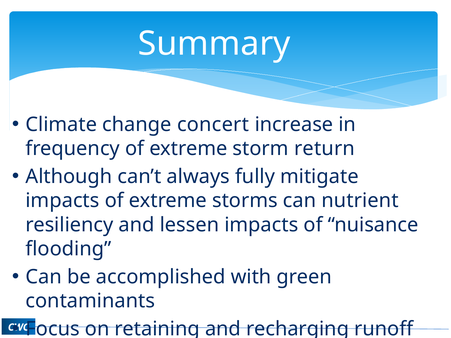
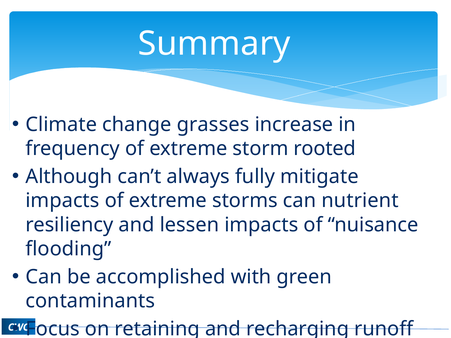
concert: concert -> grasses
return: return -> rooted
